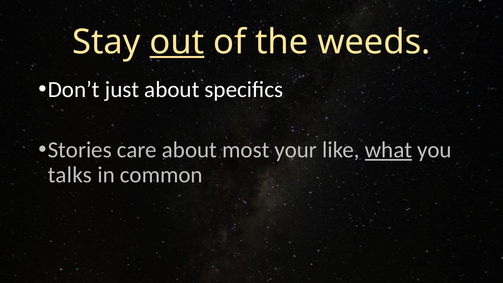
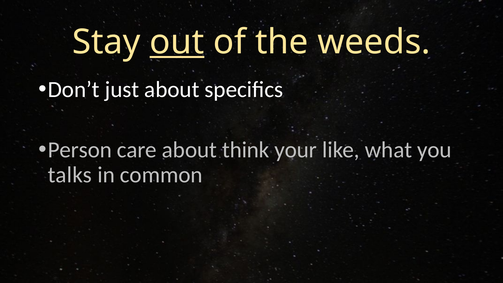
Stories: Stories -> Person
most: most -> think
what underline: present -> none
